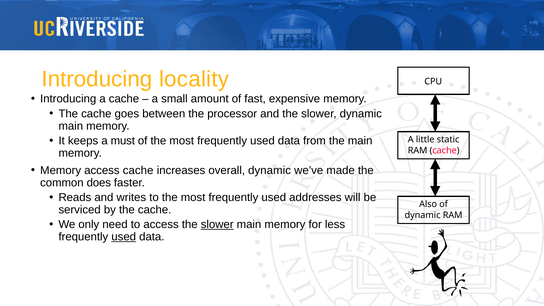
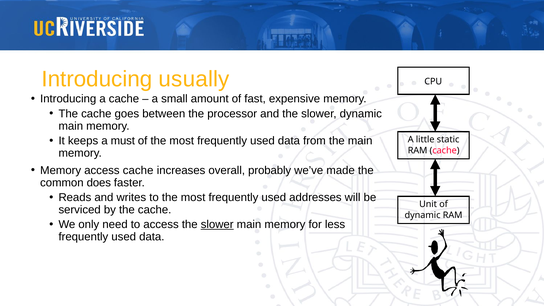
locality: locality -> usually
overall dynamic: dynamic -> probably
Also: Also -> Unit
used at (124, 237) underline: present -> none
